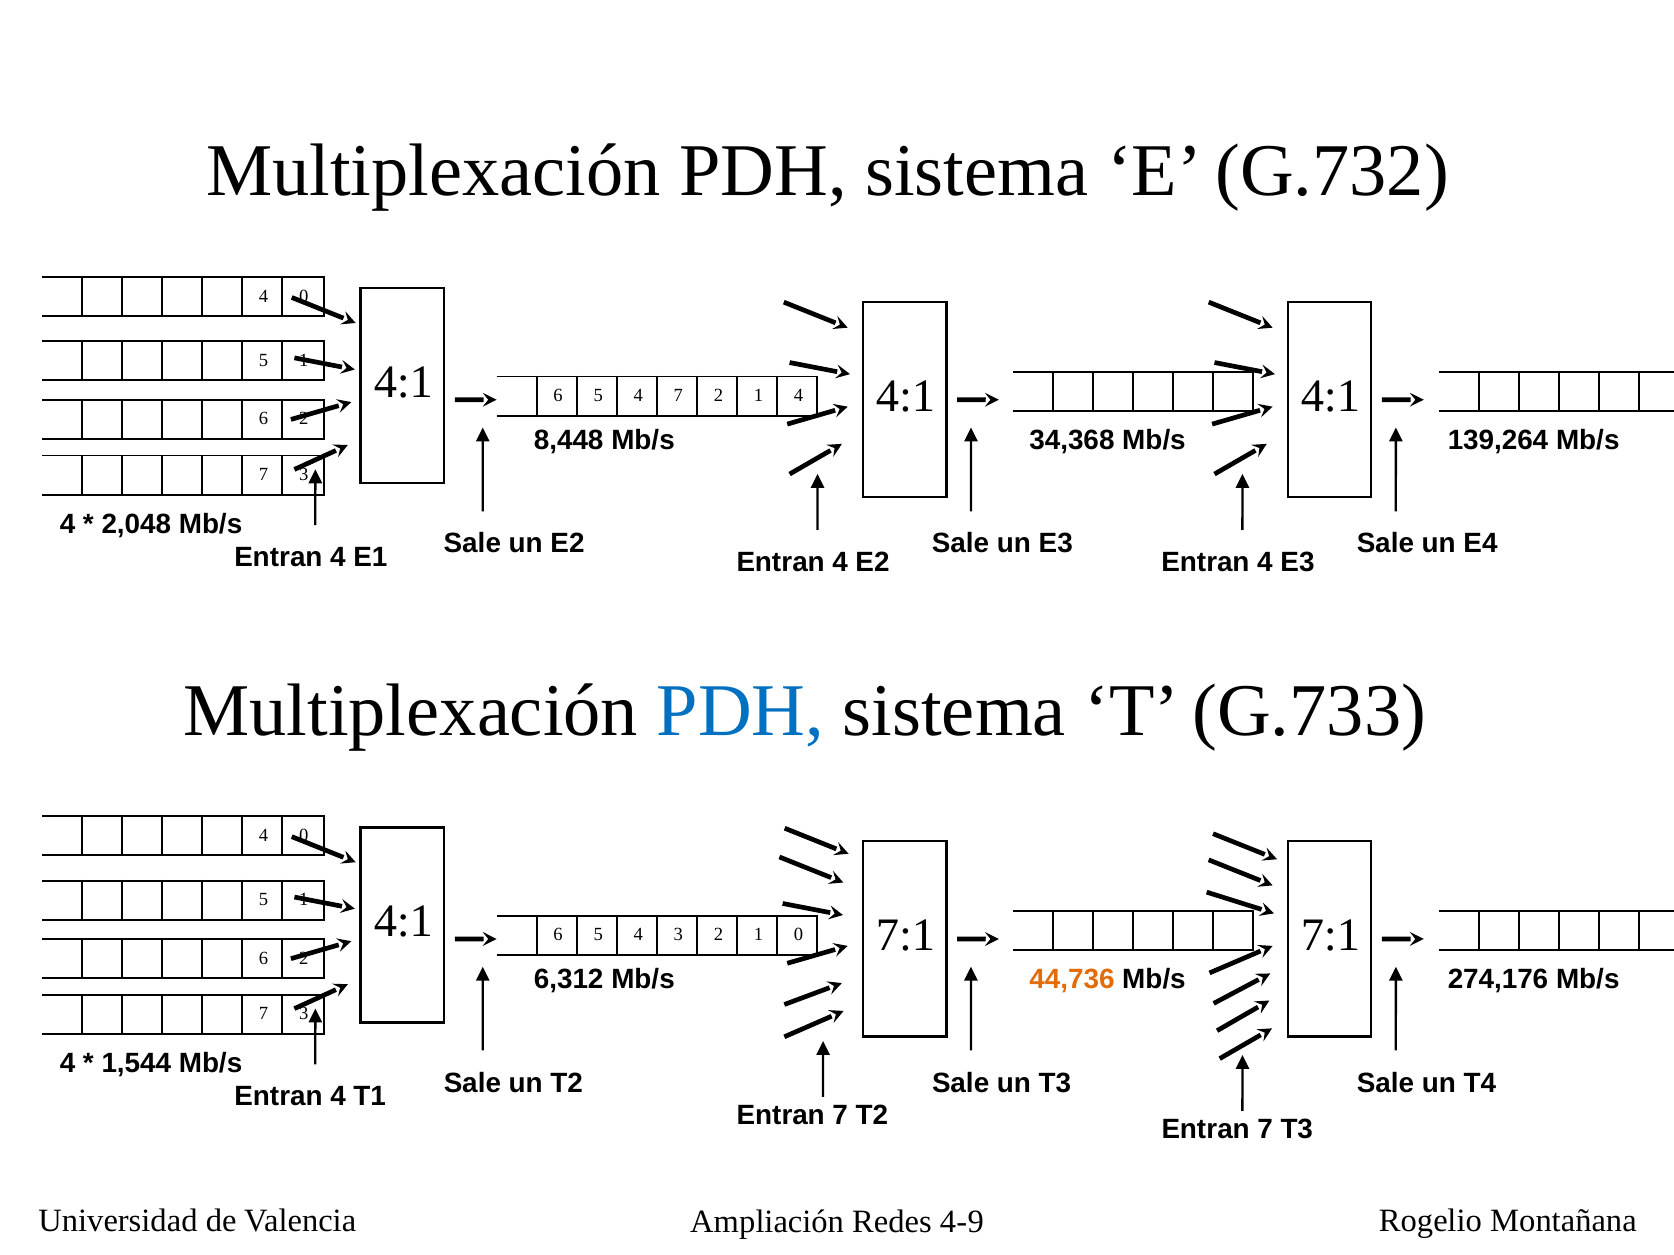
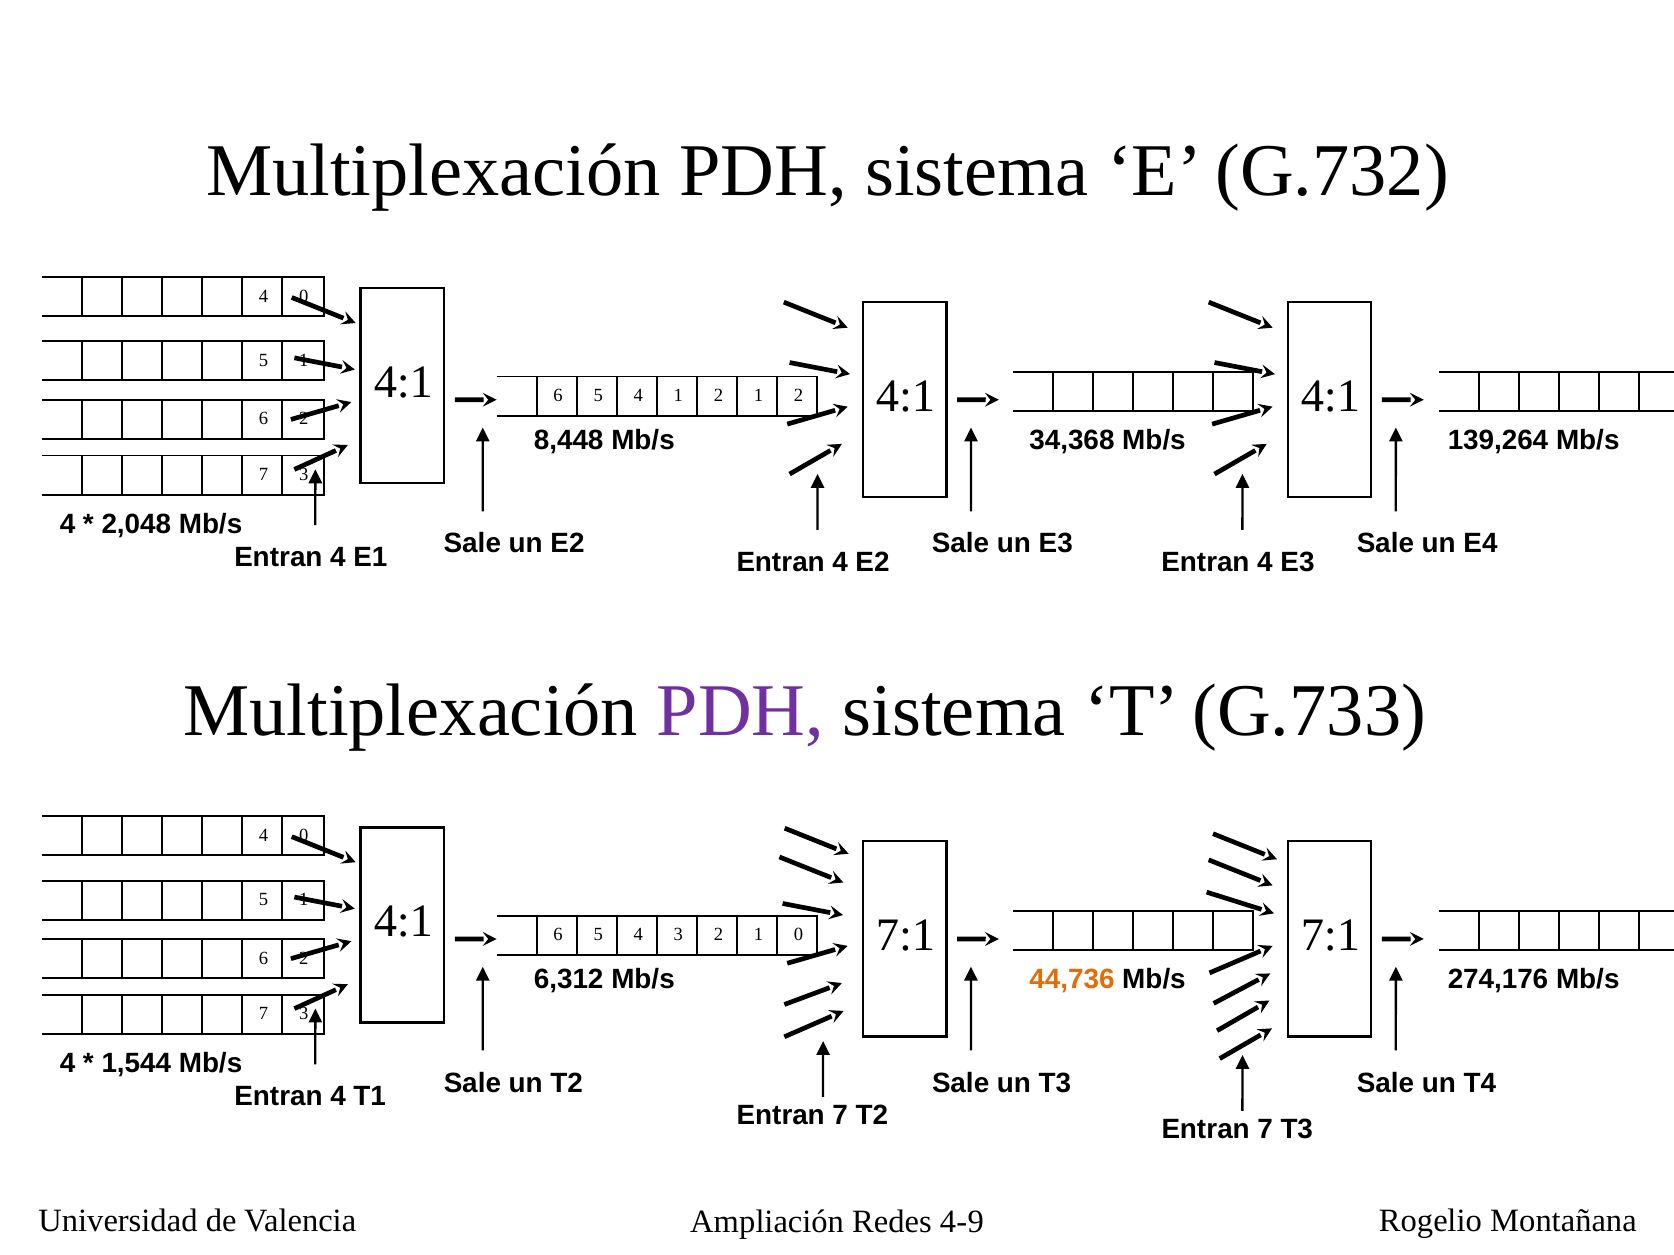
4 7: 7 -> 1
2 1 4: 4 -> 2
PDH at (741, 712) colour: blue -> purple
